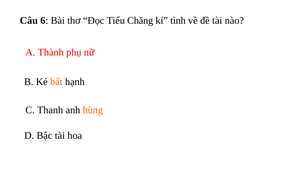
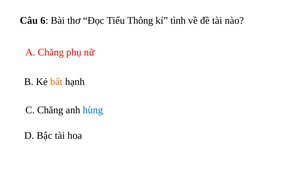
Chăng: Chăng -> Thông
A Thành: Thành -> Chăng
C Thanh: Thanh -> Chăng
hùng colour: orange -> blue
